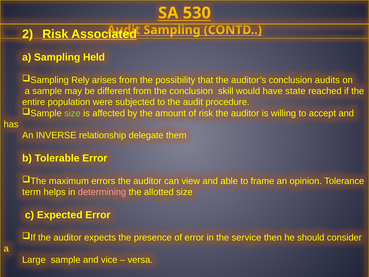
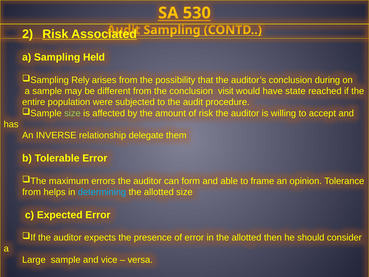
audits: audits -> during
skill: skill -> visit
view: view -> form
term at (32, 192): term -> from
determining colour: pink -> light blue
in the service: service -> allotted
